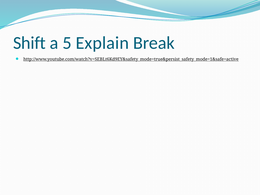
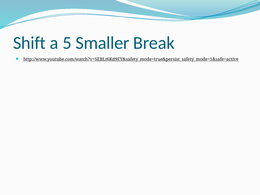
Explain: Explain -> Smaller
